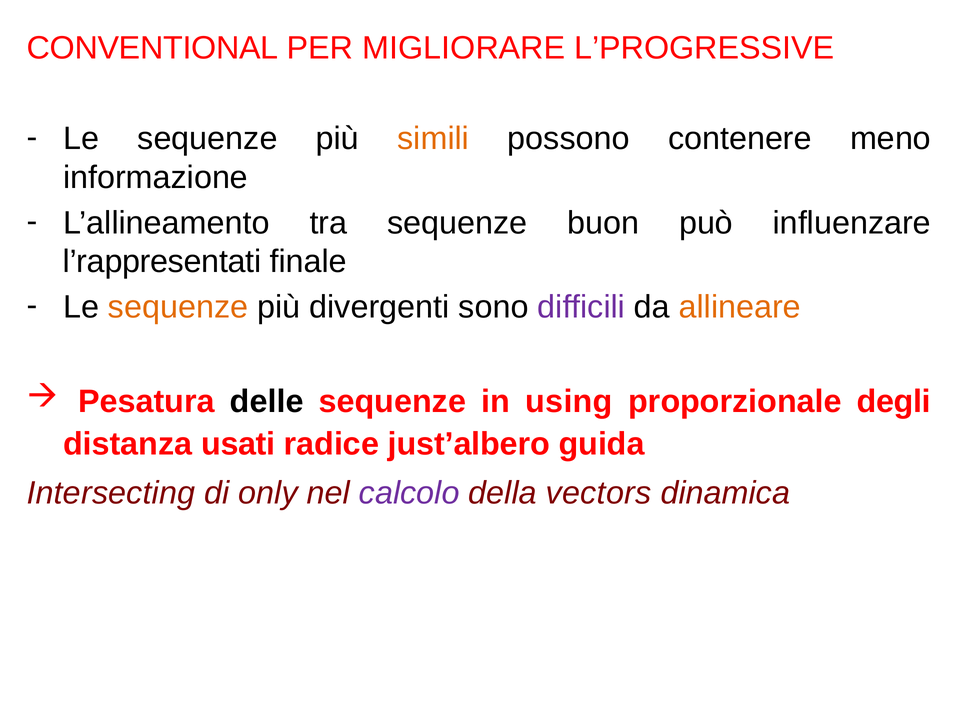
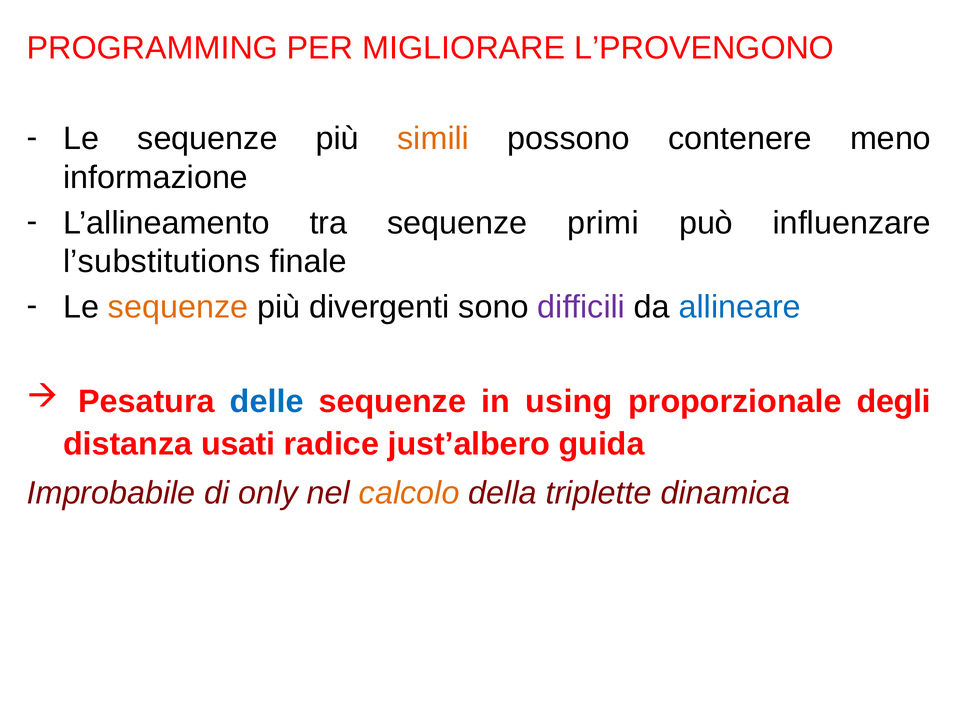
CONVENTIONAL: CONVENTIONAL -> PROGRAMMING
L’PROGRESSIVE: L’PROGRESSIVE -> L’PROVENGONO
buon: buon -> primi
l’rappresentati: l’rappresentati -> l’substitutions
allineare colour: orange -> blue
delle colour: black -> blue
Intersecting: Intersecting -> Improbabile
calcolo colour: purple -> orange
vectors: vectors -> triplette
